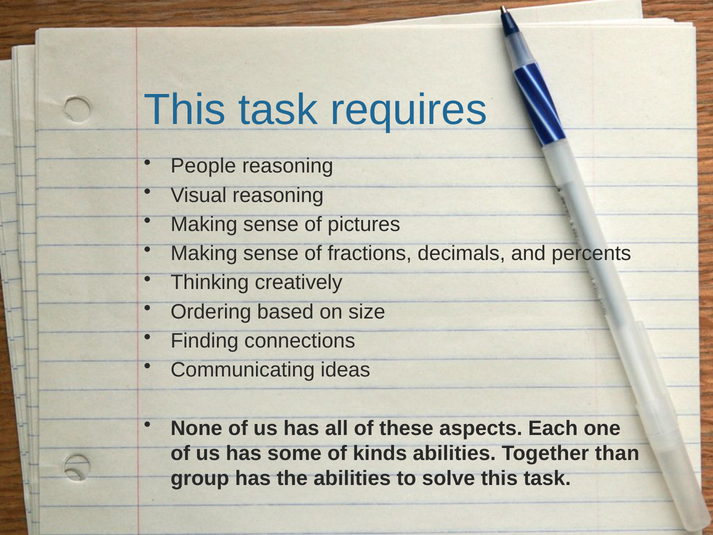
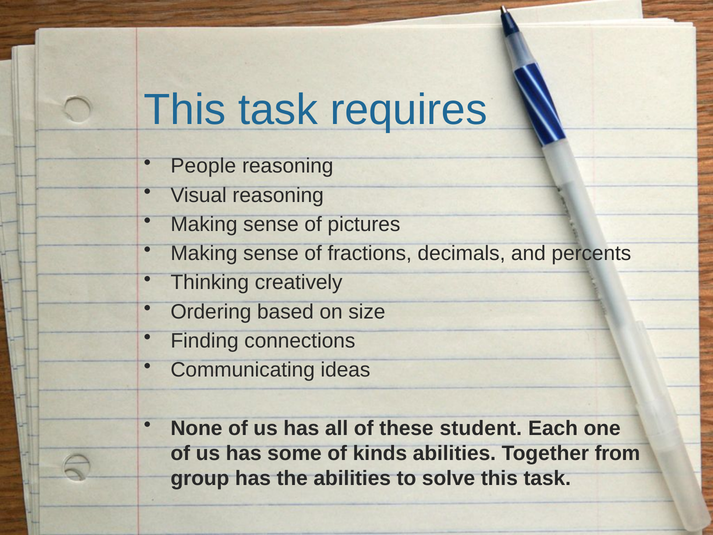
aspects: aspects -> student
than: than -> from
